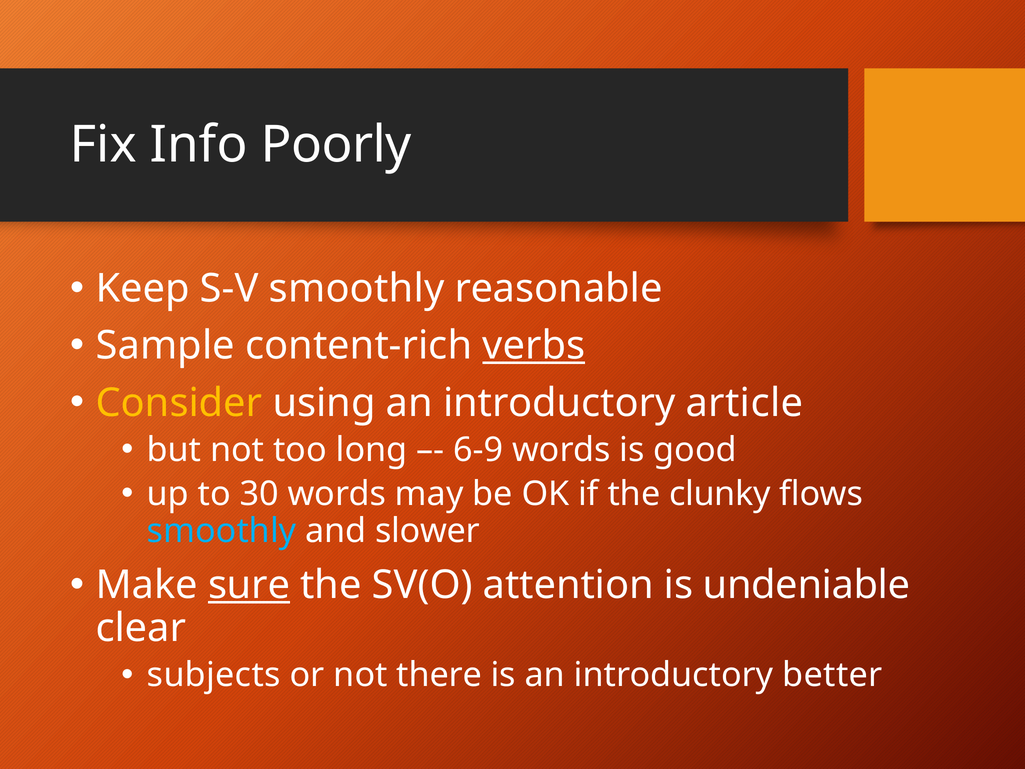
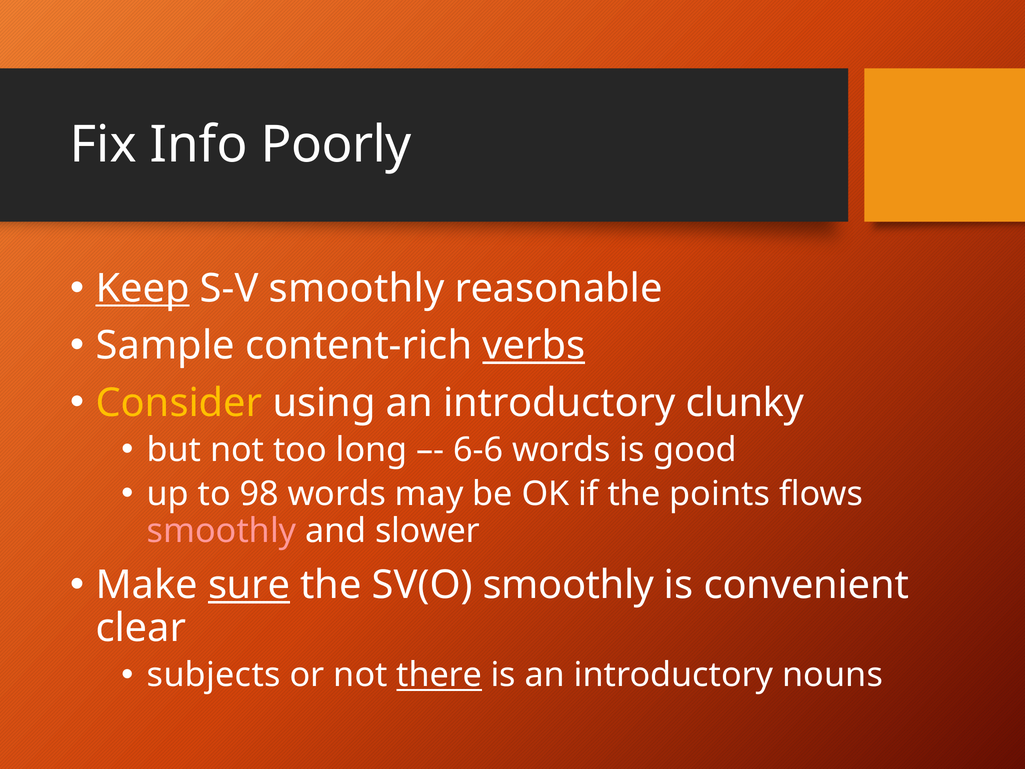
Keep underline: none -> present
article: article -> clunky
6-9: 6-9 -> 6-6
30: 30 -> 98
clunky: clunky -> points
smoothly at (222, 531) colour: light blue -> pink
SV(O attention: attention -> smoothly
undeniable: undeniable -> convenient
there underline: none -> present
better: better -> nouns
